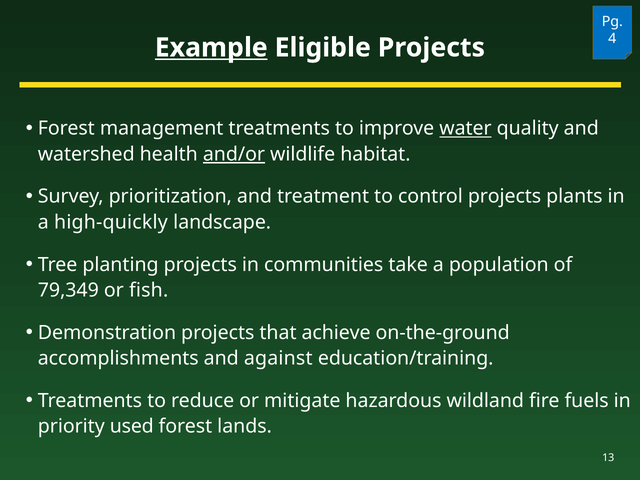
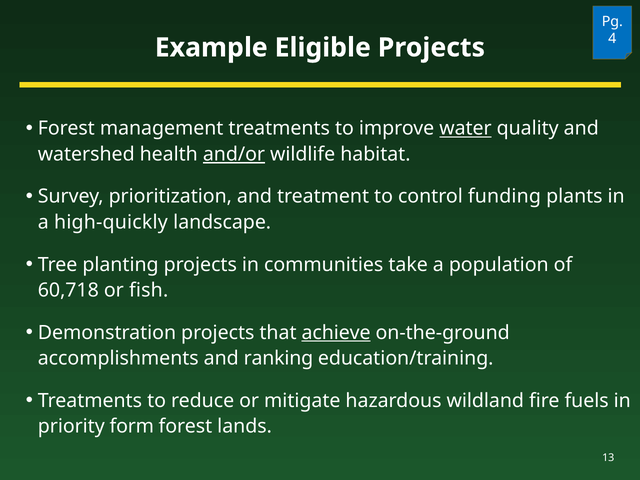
Example underline: present -> none
control projects: projects -> funding
79,349: 79,349 -> 60,718
achieve underline: none -> present
against: against -> ranking
used: used -> form
